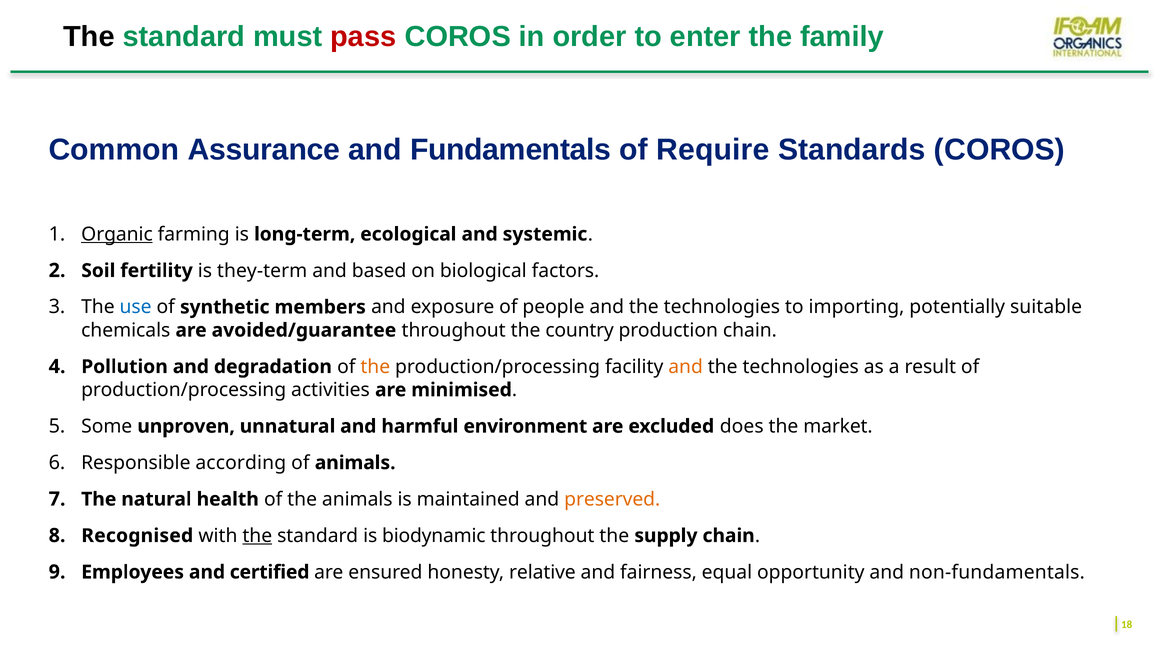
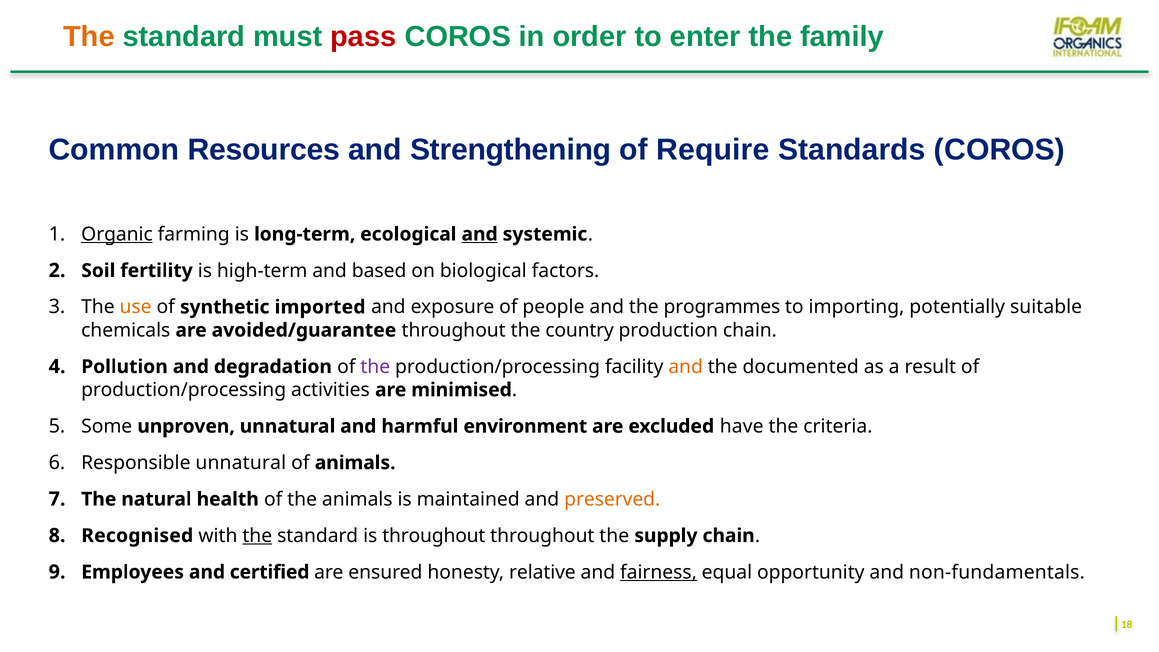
The at (89, 37) colour: black -> orange
Assurance: Assurance -> Resources
Fundamentals: Fundamentals -> Strengthening
and at (480, 234) underline: none -> present
they-term: they-term -> high-term
use colour: blue -> orange
members: members -> imported
people and the technologies: technologies -> programmes
the at (375, 367) colour: orange -> purple
technologies at (801, 367): technologies -> documented
does: does -> have
market: market -> criteria
Responsible according: according -> unnatural
is biodynamic: biodynamic -> throughout
fairness underline: none -> present
